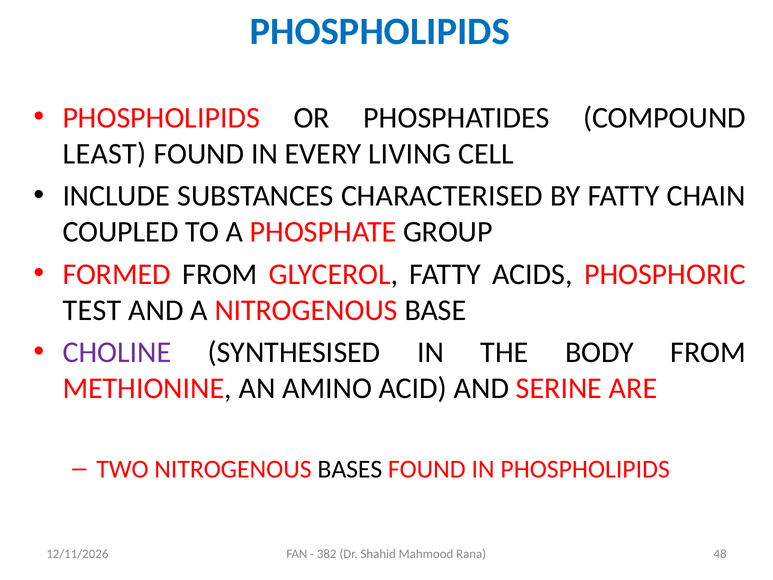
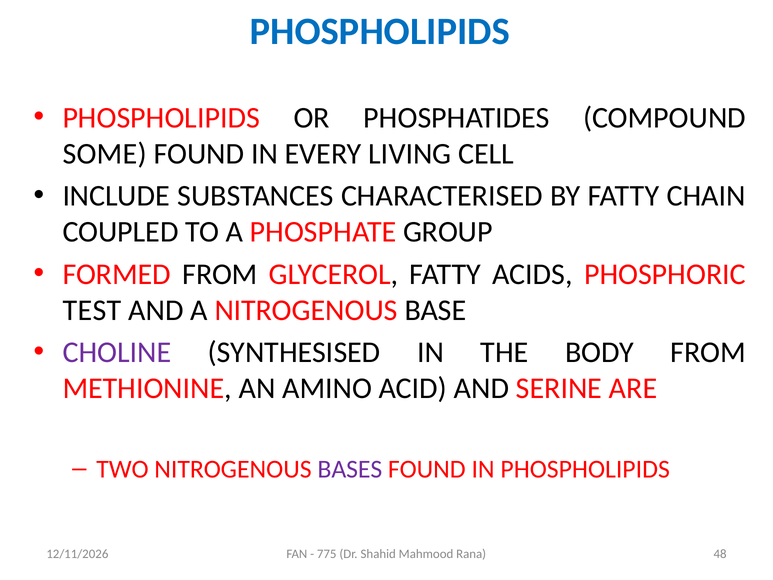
LEAST: LEAST -> SOME
BASES colour: black -> purple
382: 382 -> 775
